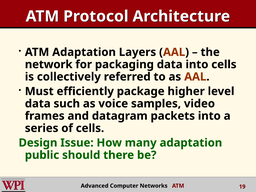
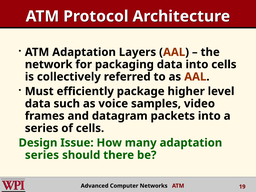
public at (42, 155): public -> series
